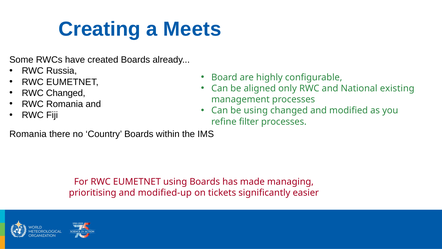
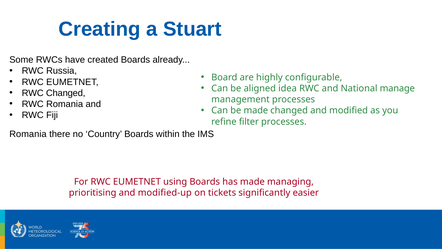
Meets: Meets -> Stuart
only: only -> idea
existing: existing -> manage
be using: using -> made
